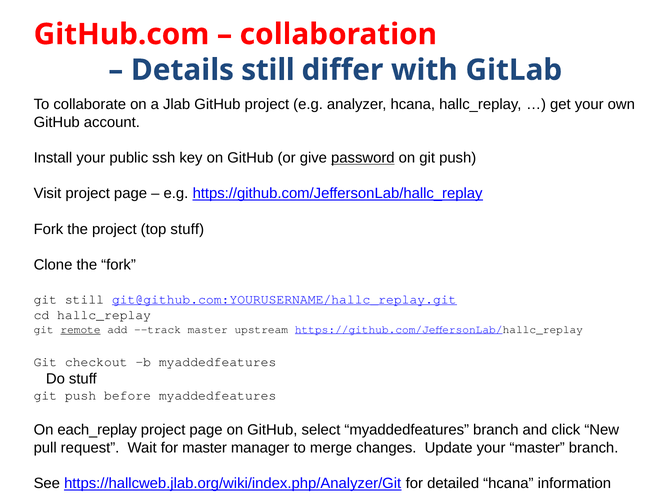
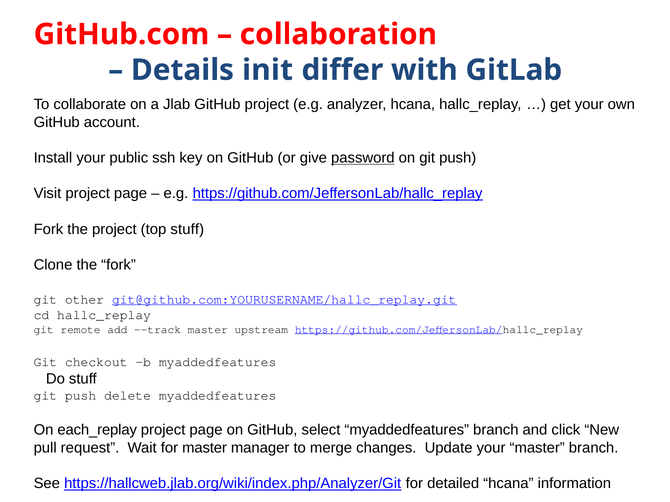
Details still: still -> init
git still: still -> other
remote underline: present -> none
before: before -> delete
